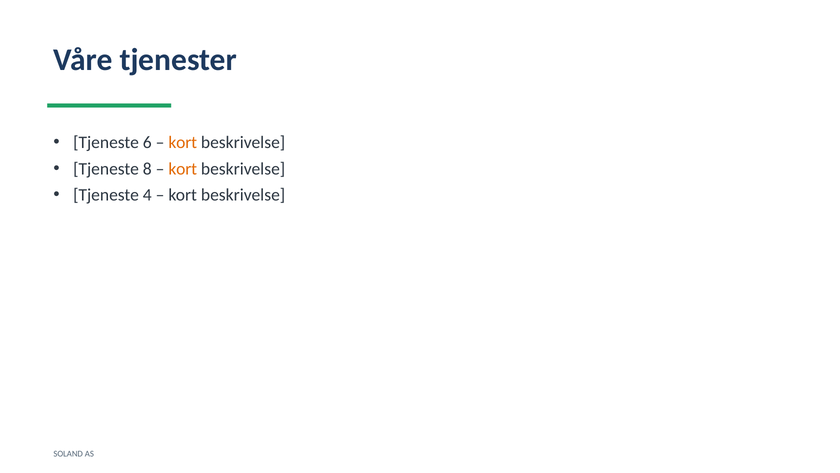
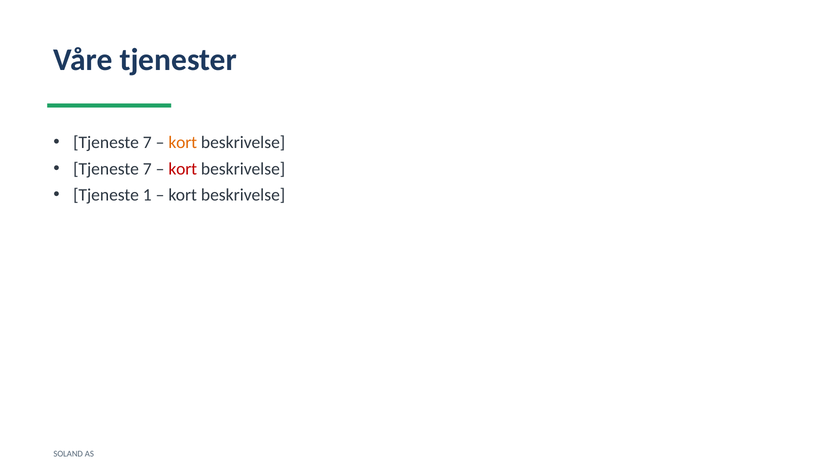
6 at (147, 142): 6 -> 7
8 at (147, 169): 8 -> 7
kort at (183, 169) colour: orange -> red
4: 4 -> 1
